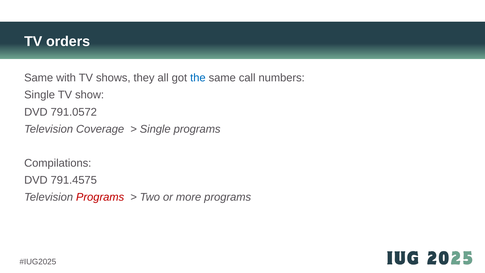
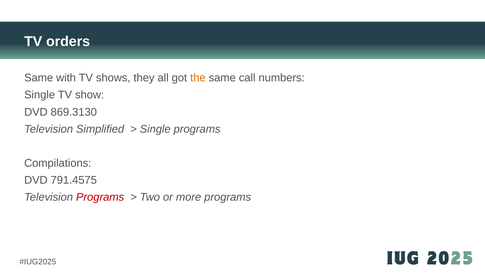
the colour: blue -> orange
791.0572: 791.0572 -> 869.3130
Coverage: Coverage -> Simplified
